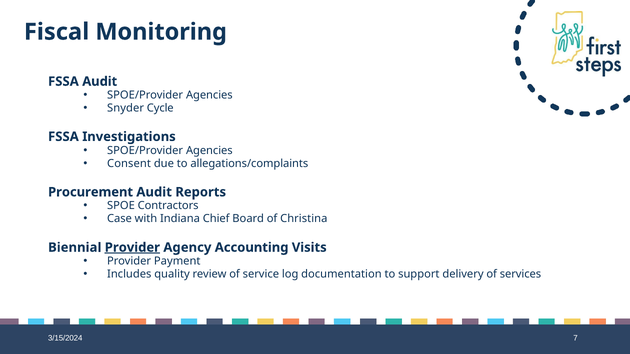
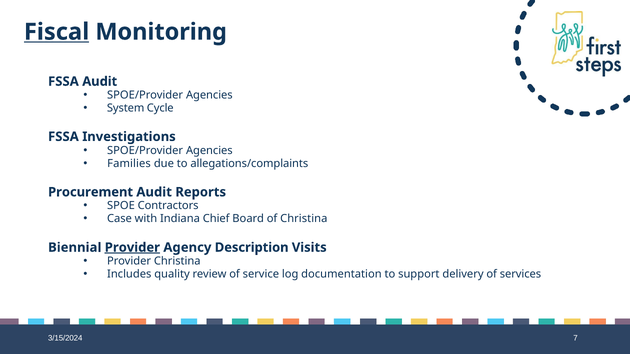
Fiscal underline: none -> present
Snyder: Snyder -> System
Consent: Consent -> Families
Accounting: Accounting -> Description
Provider Payment: Payment -> Christina
